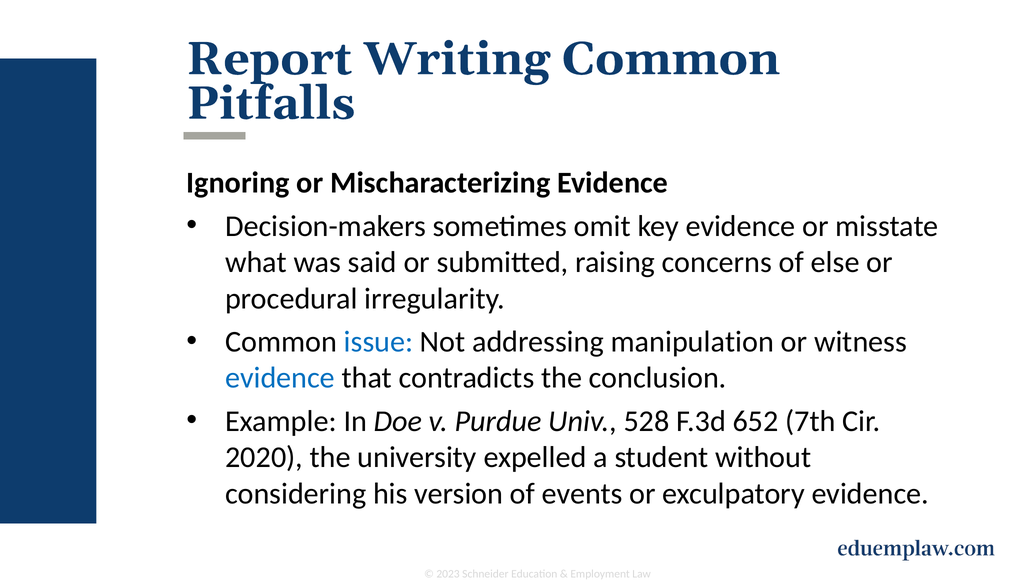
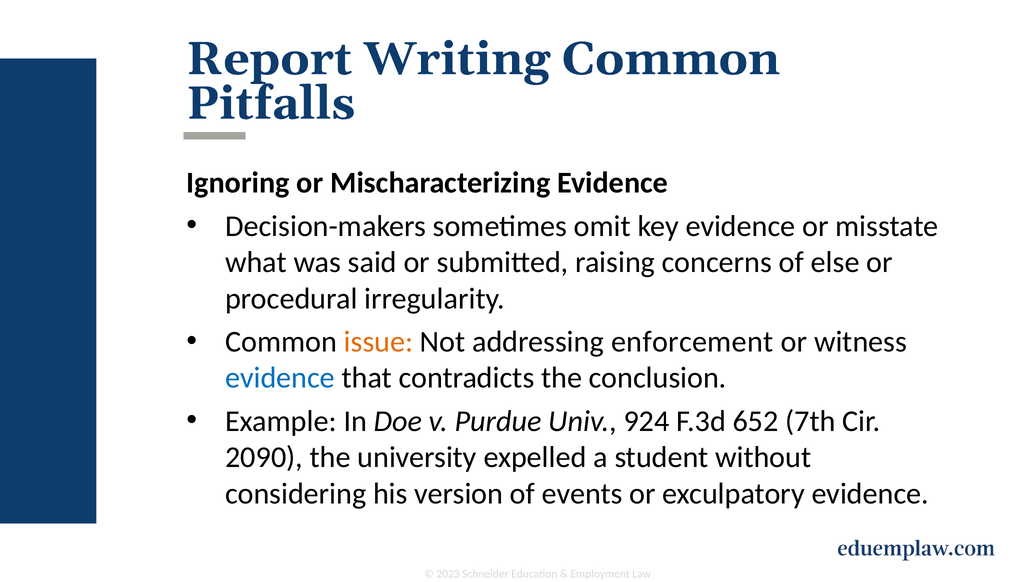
issue colour: blue -> orange
manipulation: manipulation -> enforcement
528: 528 -> 924
2020: 2020 -> 2090
